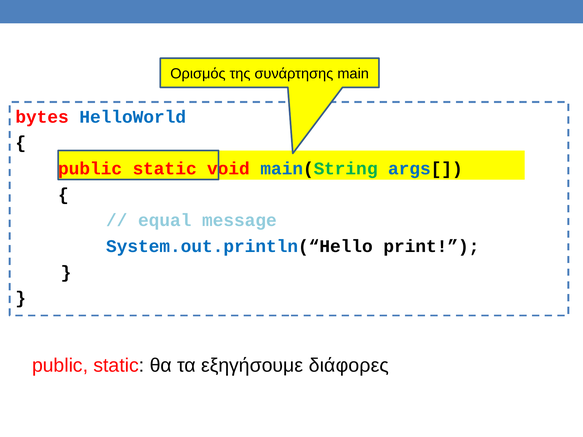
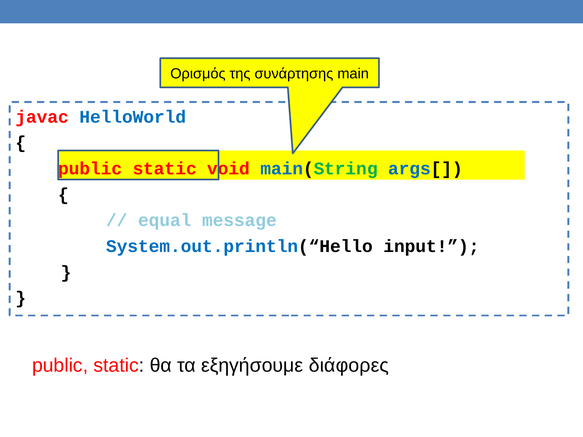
bytes: bytes -> javac
print: print -> input
